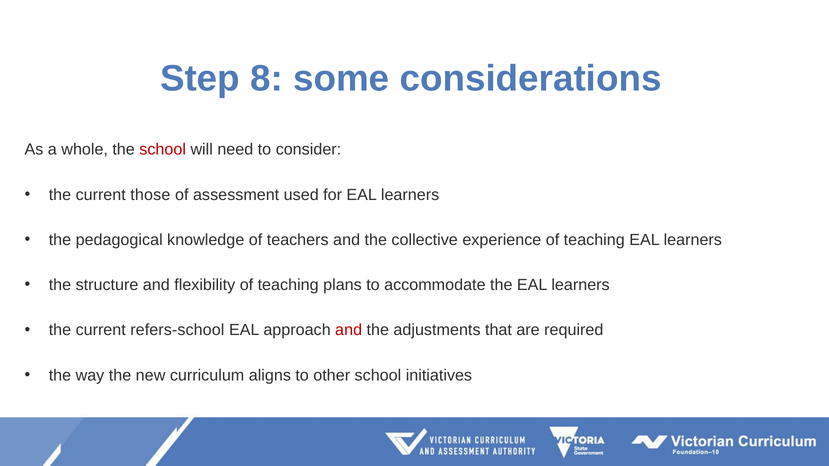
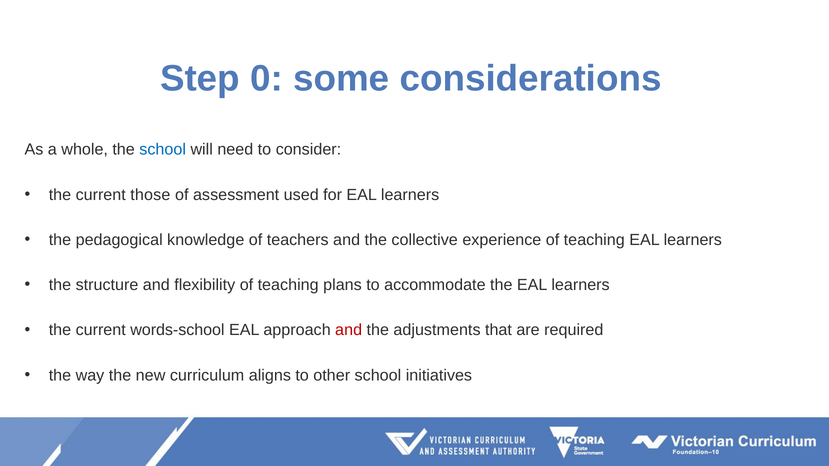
8: 8 -> 0
school at (163, 150) colour: red -> blue
refers-school: refers-school -> words-school
